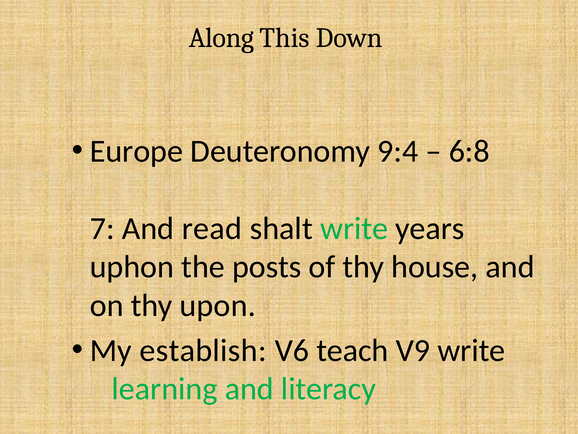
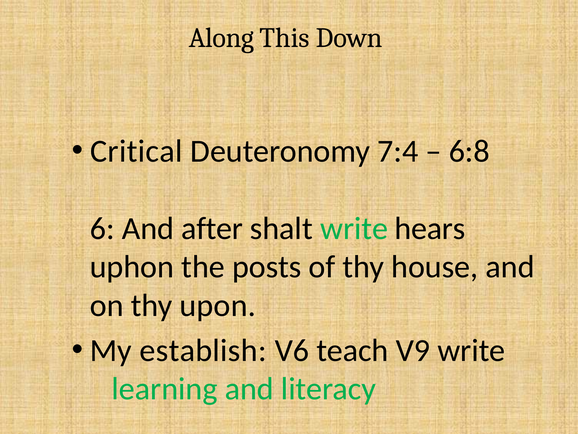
Europe: Europe -> Critical
9:4: 9:4 -> 7:4
7: 7 -> 6
read: read -> after
years: years -> hears
